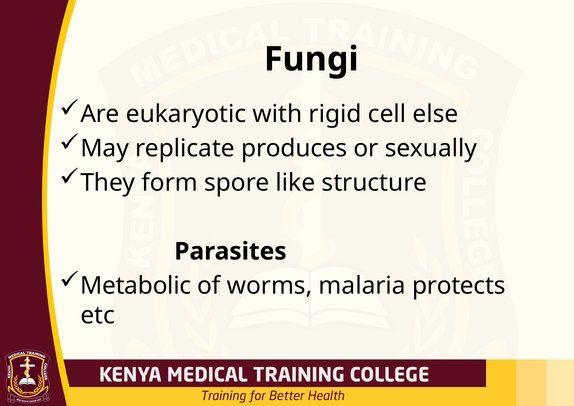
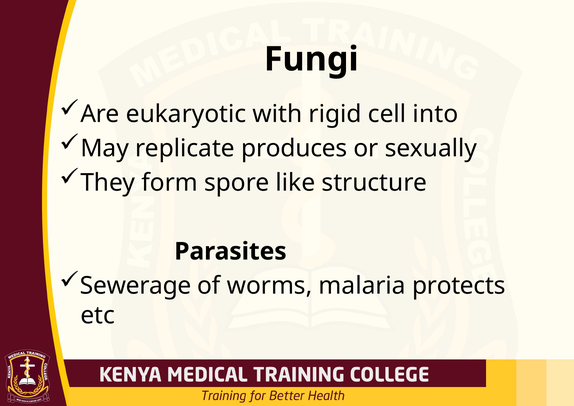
else: else -> into
Metabolic: Metabolic -> Sewerage
